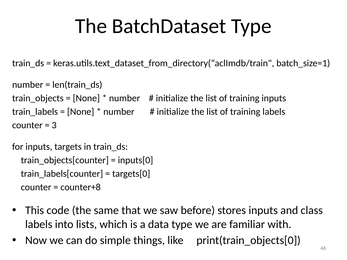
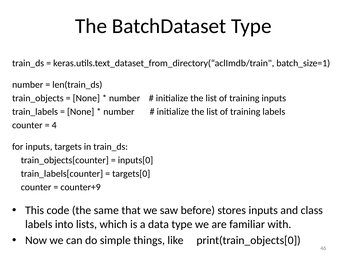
3: 3 -> 4
counter+8: counter+8 -> counter+9
